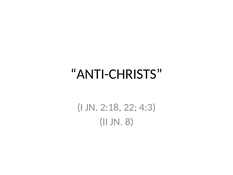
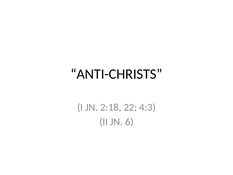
8: 8 -> 6
